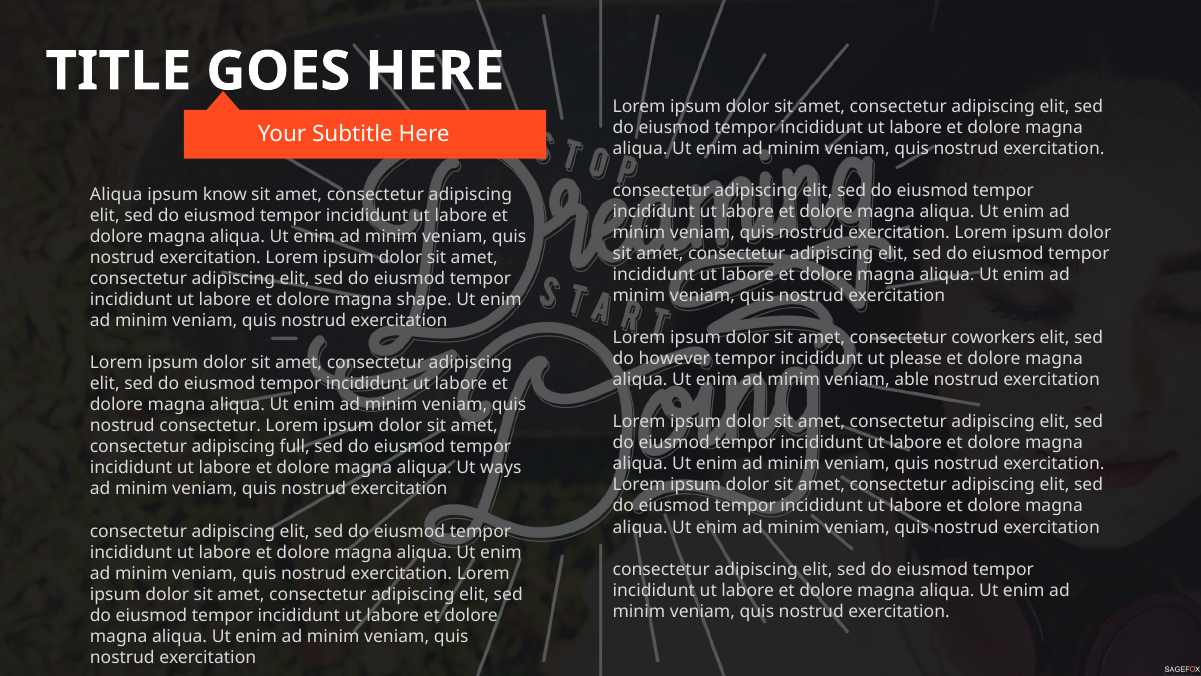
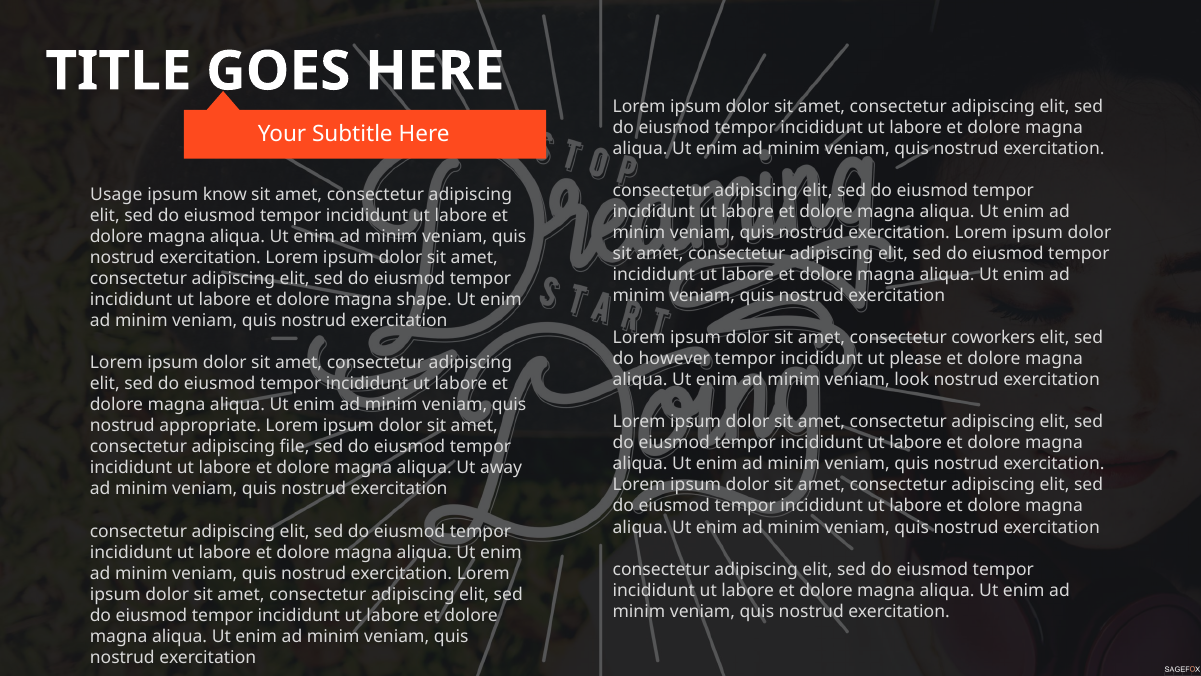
Aliqua at (116, 194): Aliqua -> Usage
able: able -> look
nostrud consectetur: consectetur -> appropriate
full: full -> file
ways: ways -> away
